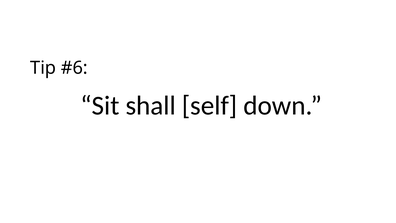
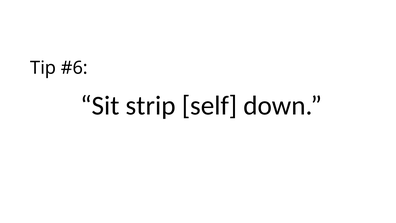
shall: shall -> strip
